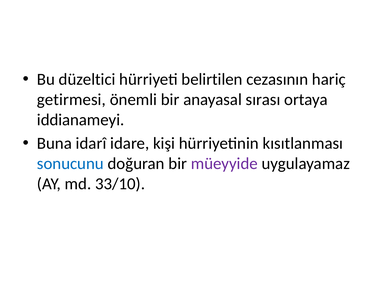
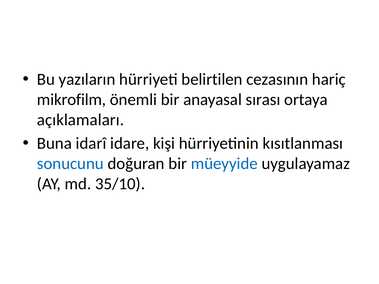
düzeltici: düzeltici -> yazıların
getirmesi: getirmesi -> mikrofilm
iddianameyi: iddianameyi -> açıklamaları
müeyyide colour: purple -> blue
33/10: 33/10 -> 35/10
